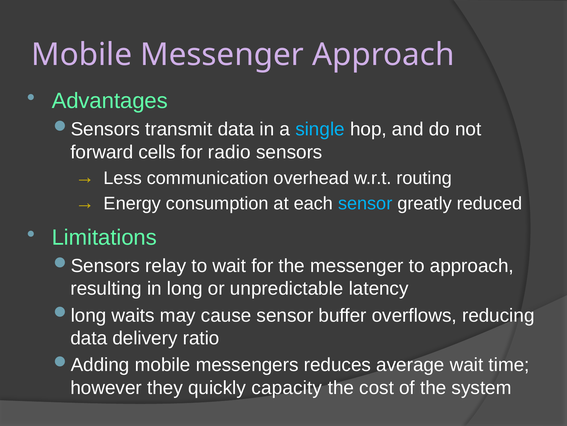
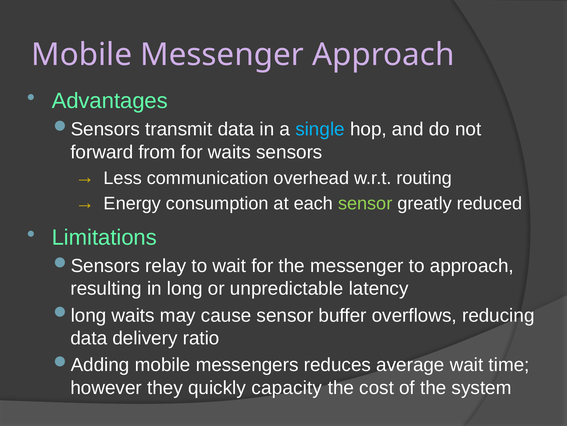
cells: cells -> from
for radio: radio -> waits
sensor at (365, 203) colour: light blue -> light green
